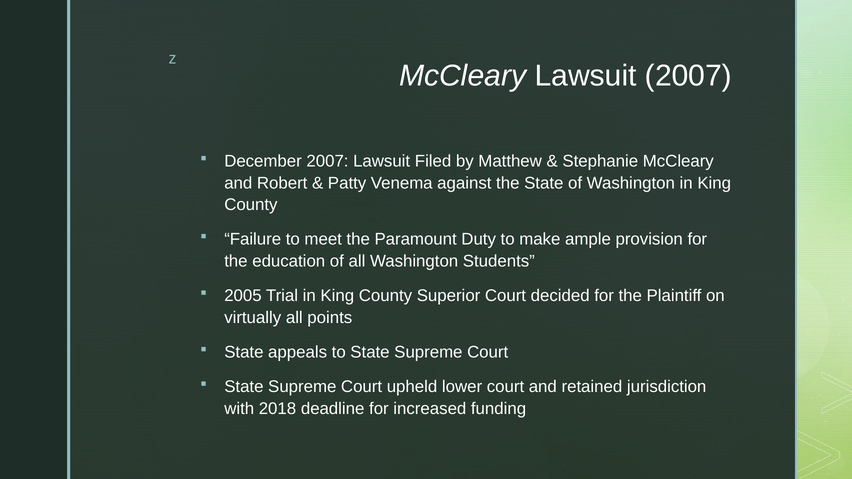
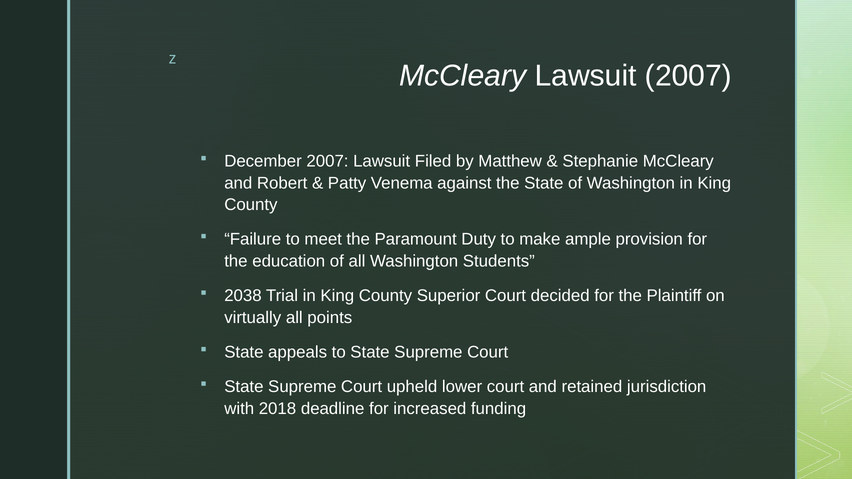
2005: 2005 -> 2038
